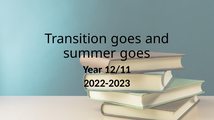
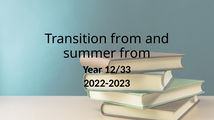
Transition goes: goes -> from
summer goes: goes -> from
12/11: 12/11 -> 12/33
